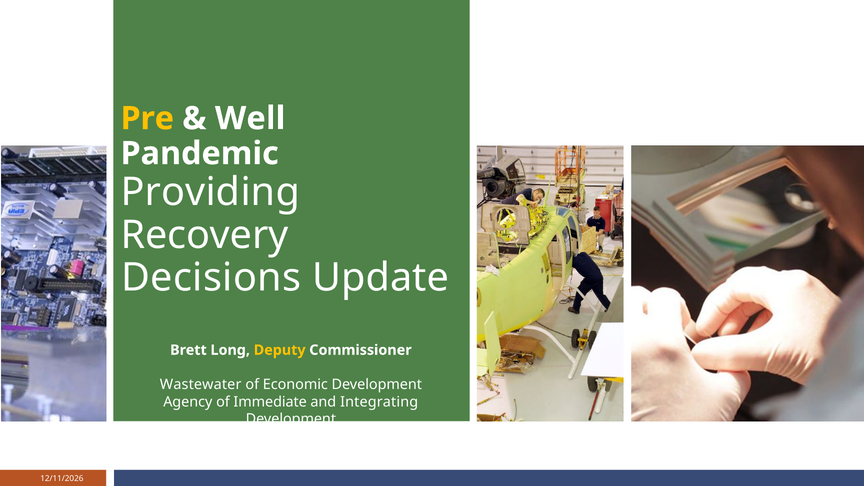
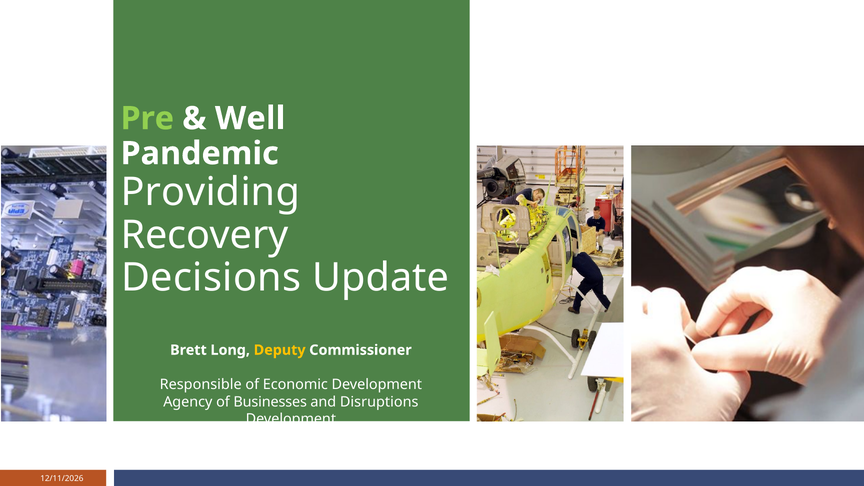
Pre colour: yellow -> light green
Wastewater: Wastewater -> Responsible
Immediate: Immediate -> Businesses
Integrating: Integrating -> Disruptions
